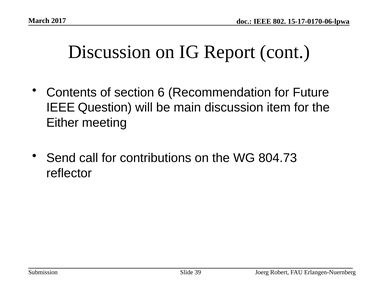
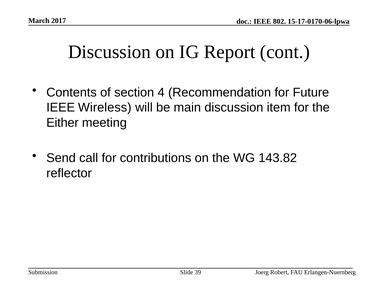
6: 6 -> 4
Question: Question -> Wireless
804.73: 804.73 -> 143.82
